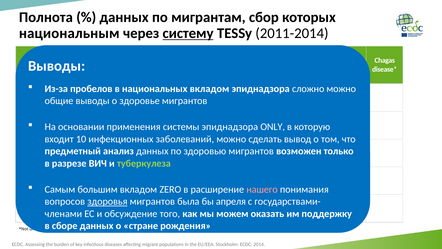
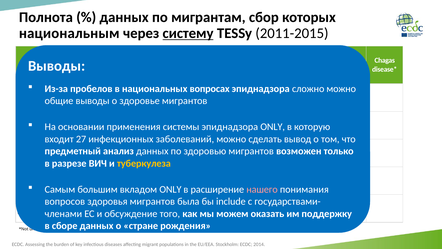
2011-2014: 2011-2014 -> 2011-2015
национальных вкладом: вкладом -> вопросах
входит 10: 10 -> 27
туберкулеза colour: light green -> yellow
вкладом ZERO: ZERO -> ONLY
здоровья underline: present -> none
апреля: апреля -> include
